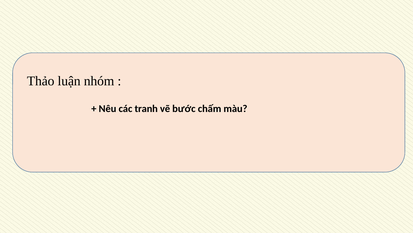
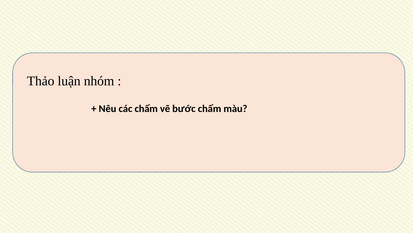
các tranh: tranh -> chấm
